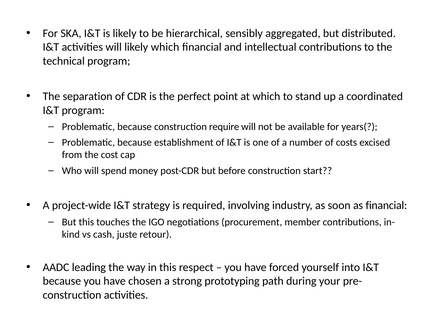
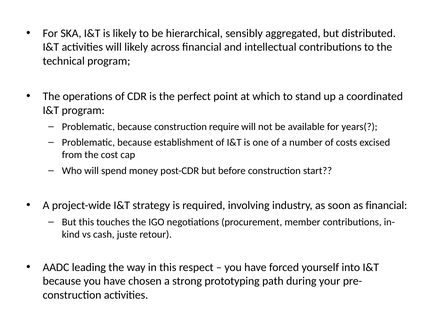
likely which: which -> across
separation: separation -> operations
